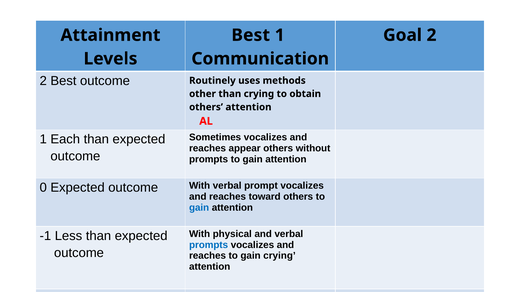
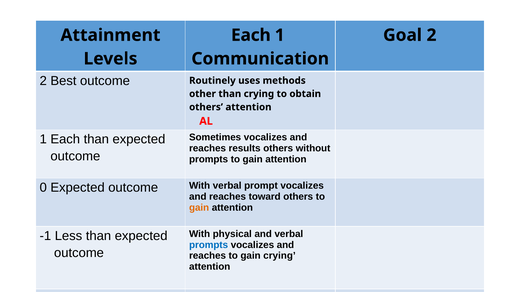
Best at (251, 35): Best -> Each
appear: appear -> results
gain at (199, 208) colour: blue -> orange
